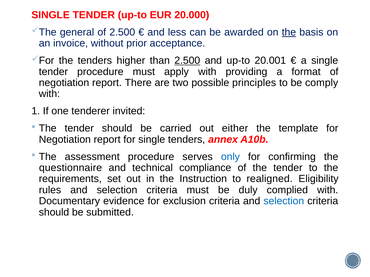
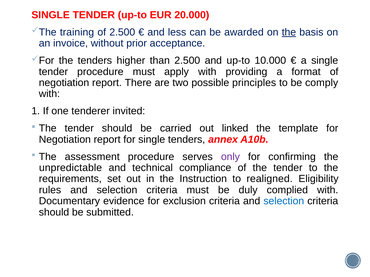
general: general -> training
2.500 at (187, 61) underline: present -> none
20.001: 20.001 -> 10.000
either: either -> linked
only colour: blue -> purple
questionnaire: questionnaire -> unpredictable
